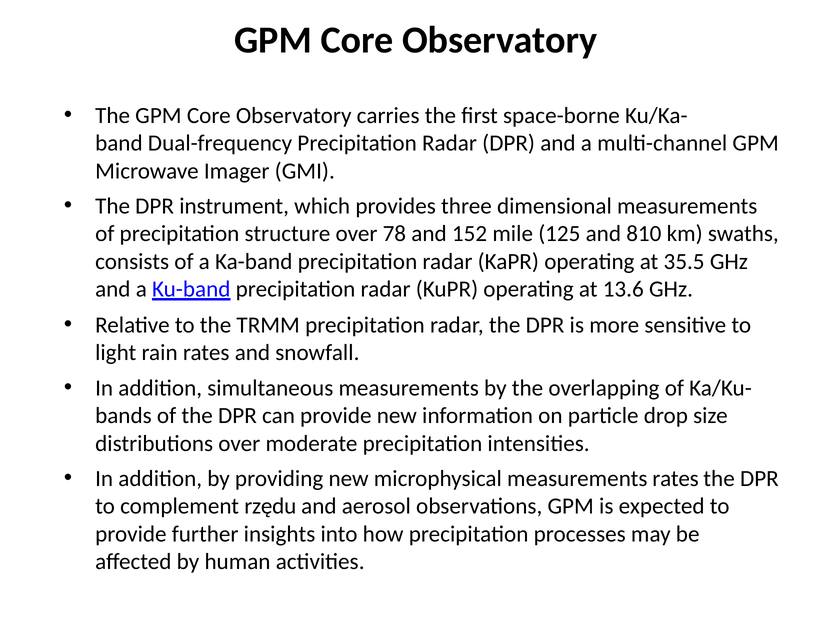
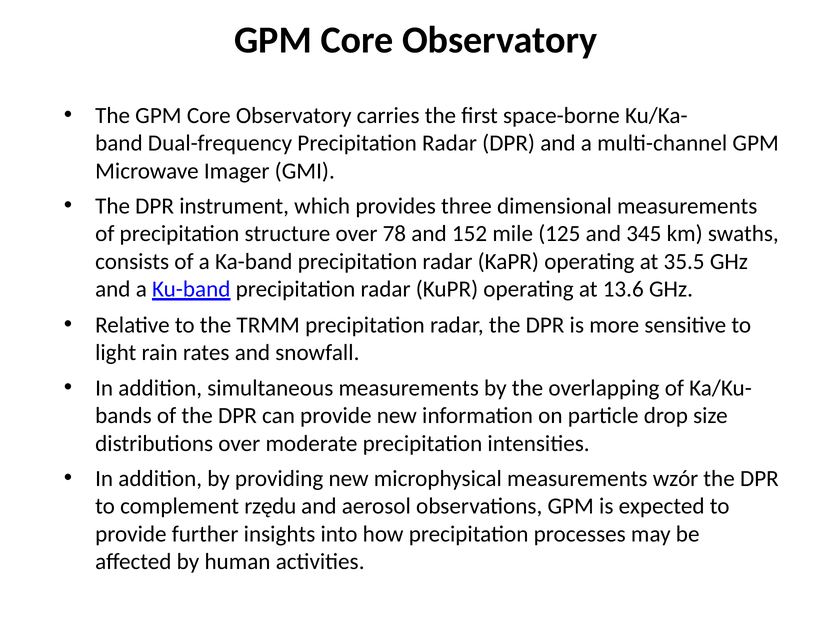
810: 810 -> 345
measurements rates: rates -> wzór
